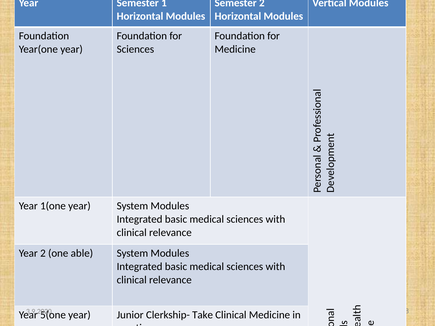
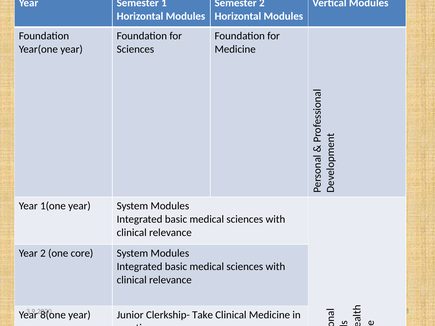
able: able -> core
5(one: 5(one -> 8(one
